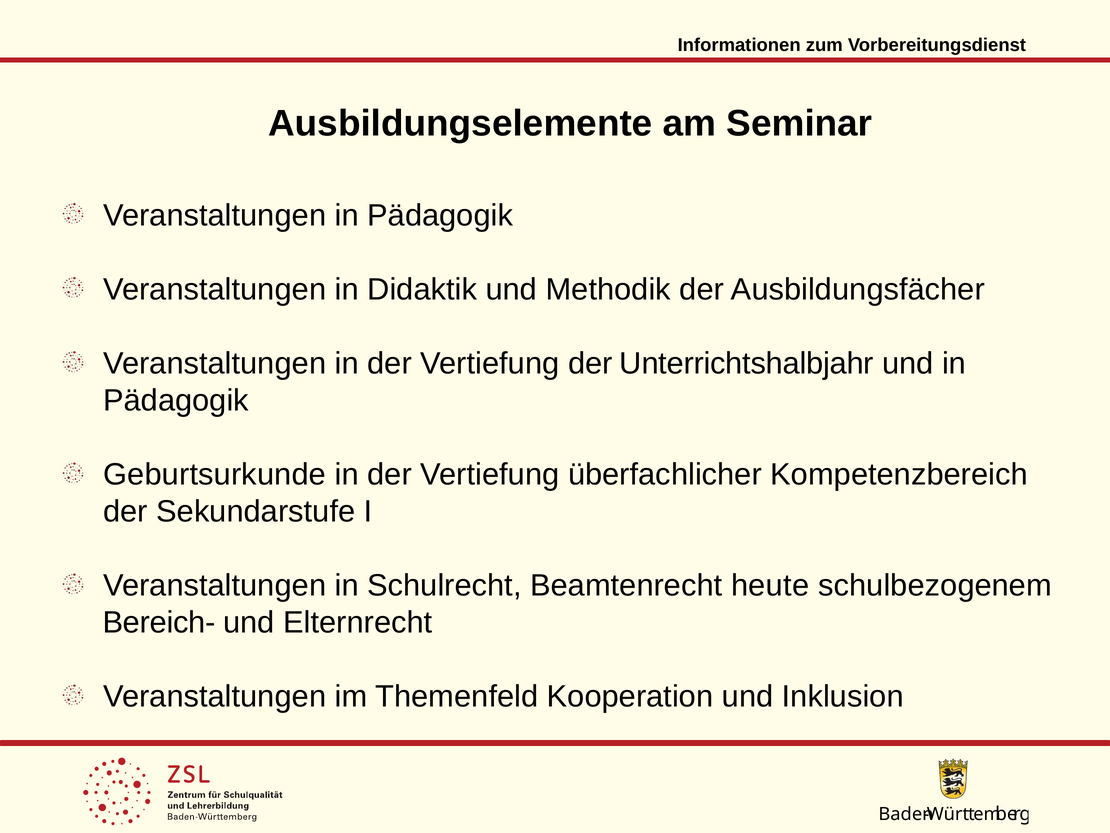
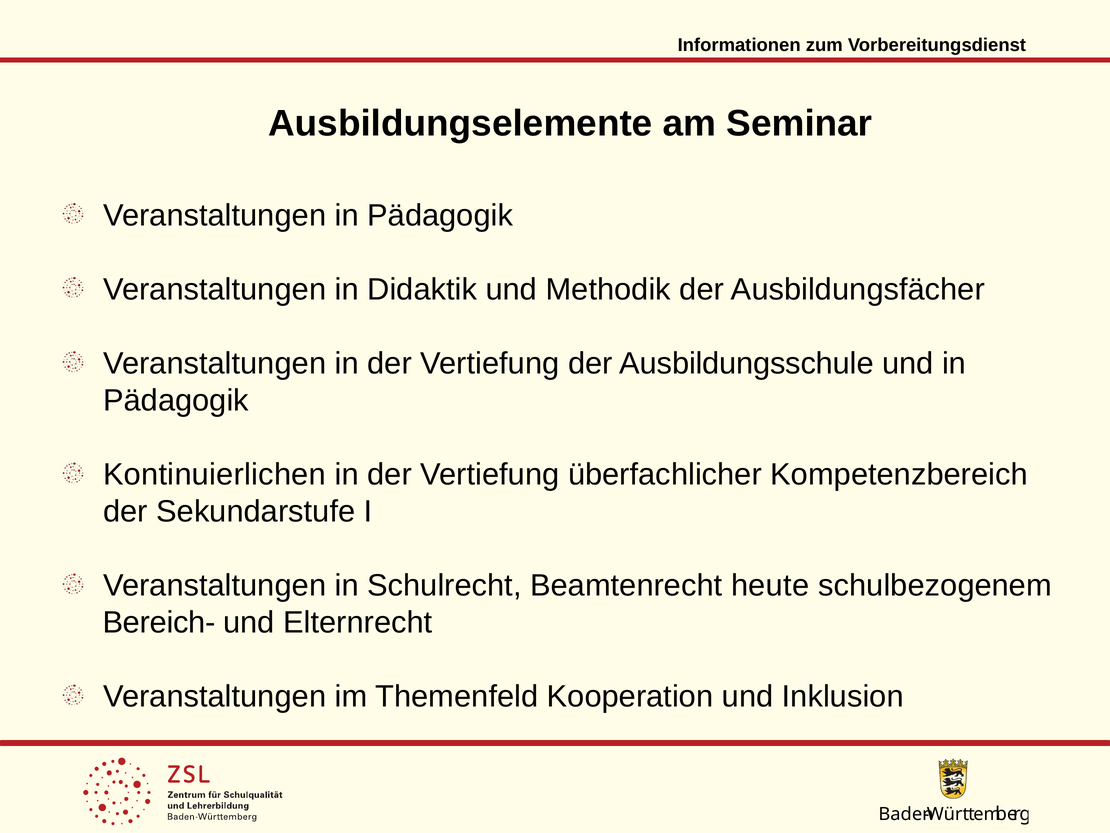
Unterrichtshalbjahr: Unterrichtshalbjahr -> Ausbildungsschule
Geburtsurkunde: Geburtsurkunde -> Kontinuierlichen
